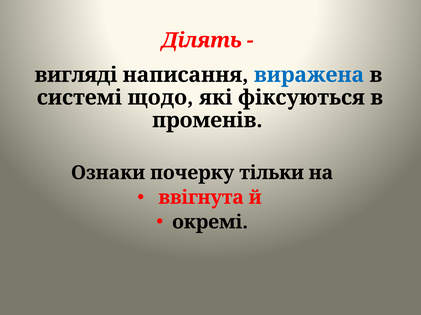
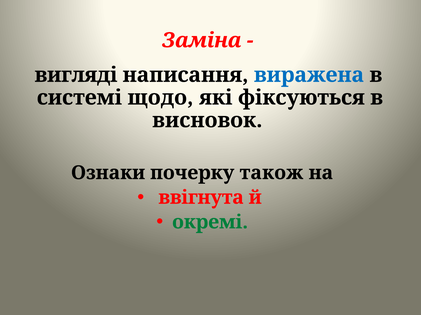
Ділять: Ділять -> Заміна
променів: променів -> висновок
тільки: тільки -> також
окремі colour: black -> green
